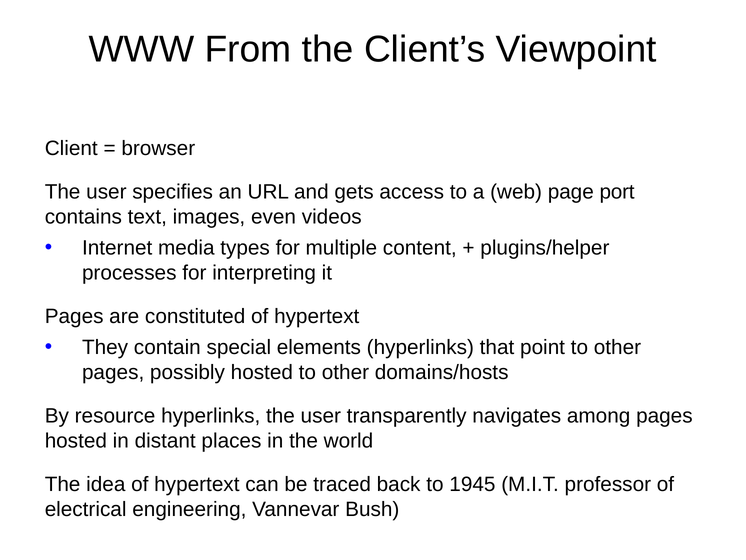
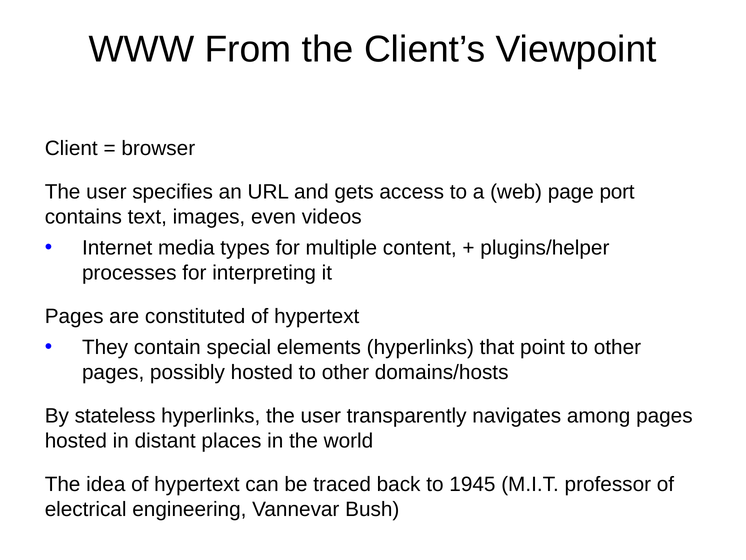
resource: resource -> stateless
